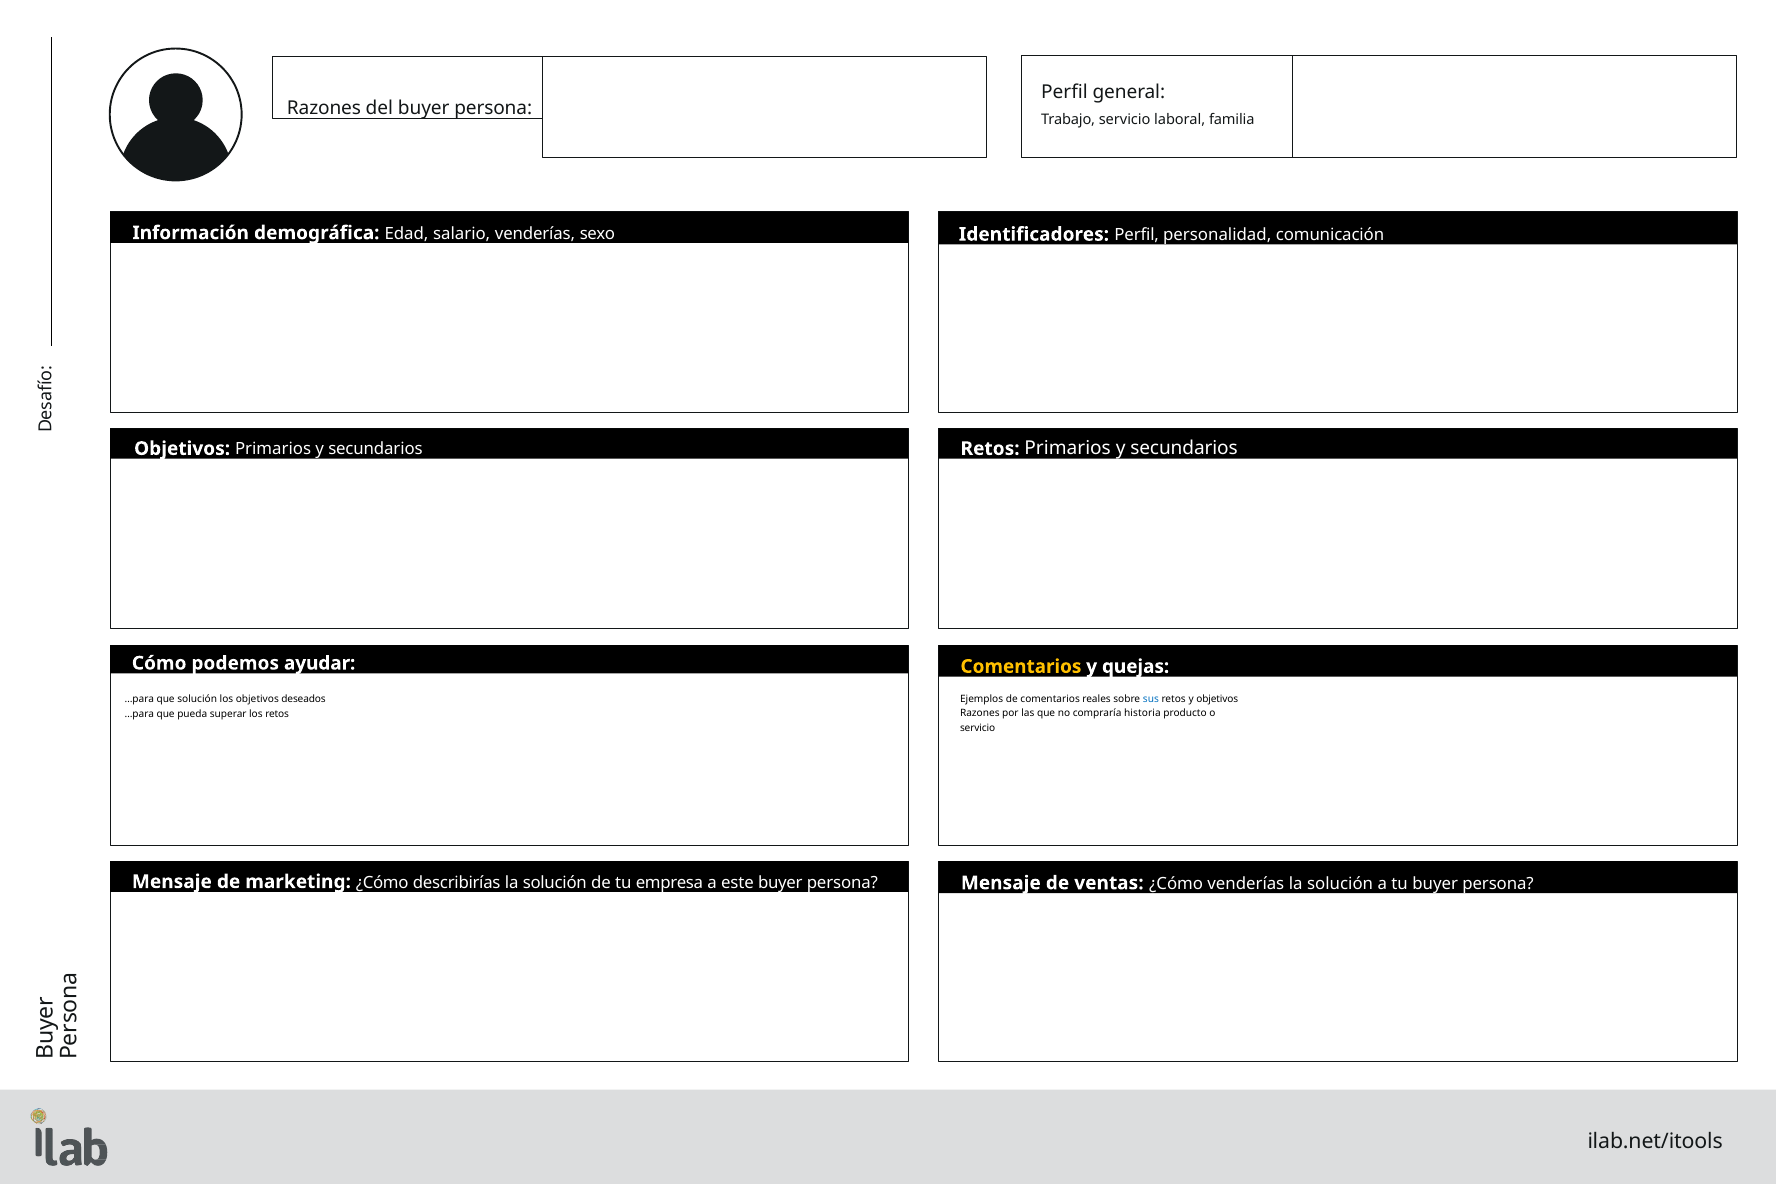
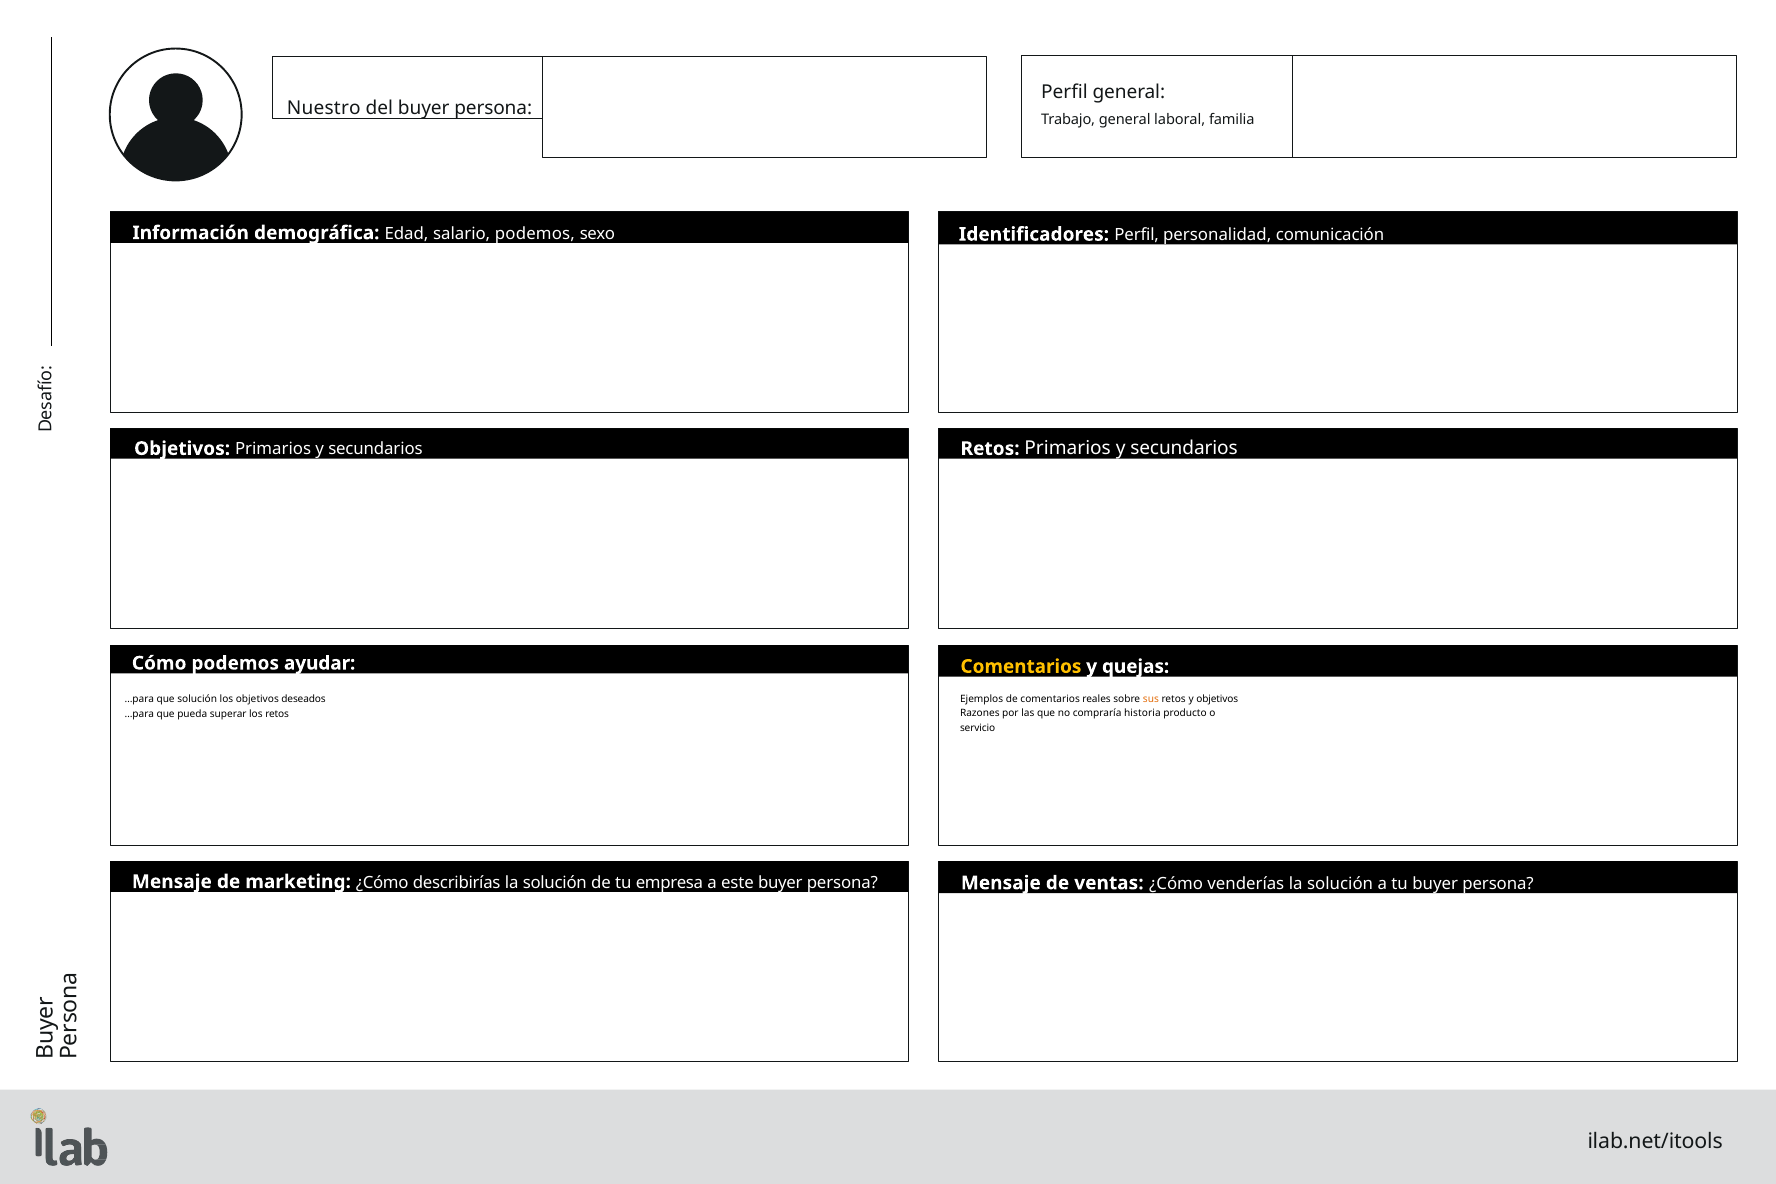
Razones at (324, 108): Razones -> Nuestro
Trabajo servicio: servicio -> general
salario venderías: venderías -> podemos
sus colour: blue -> orange
